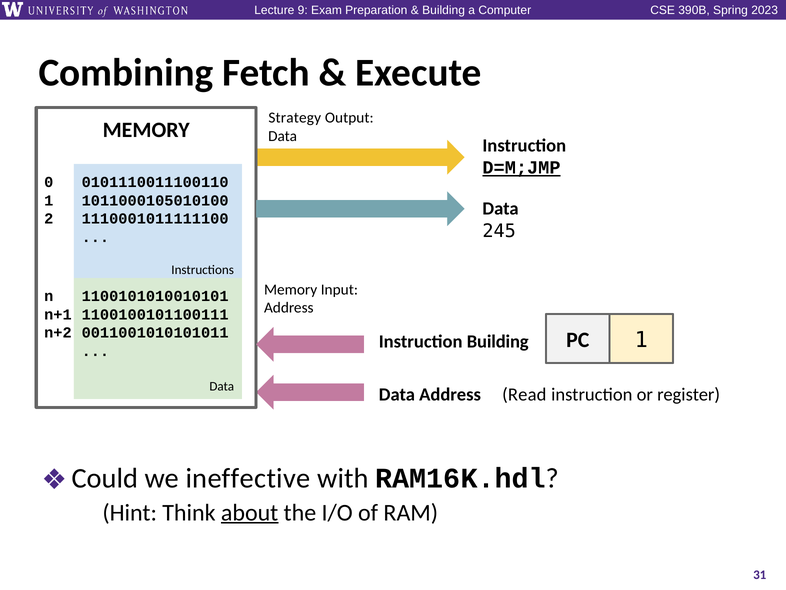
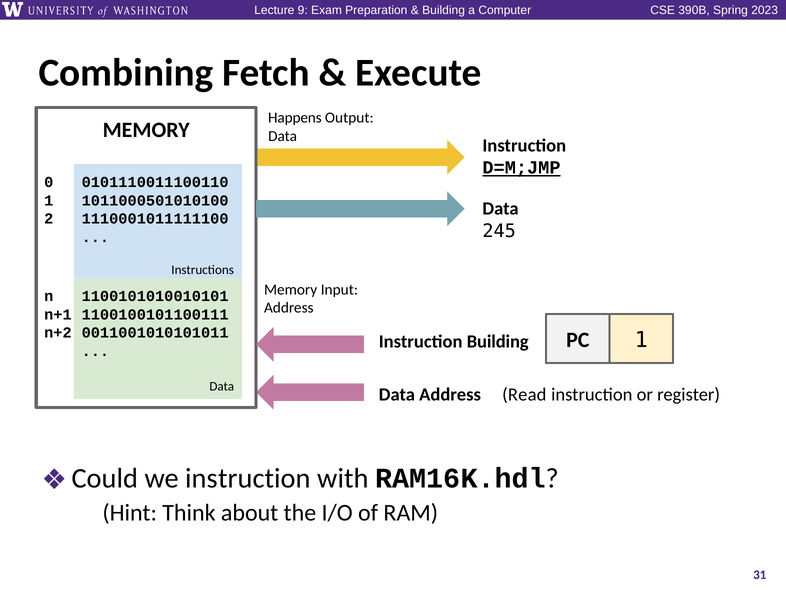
Strategy: Strategy -> Happens
1011000105010100: 1011000105010100 -> 1011000501010100
we ineffective: ineffective -> instruction
about underline: present -> none
